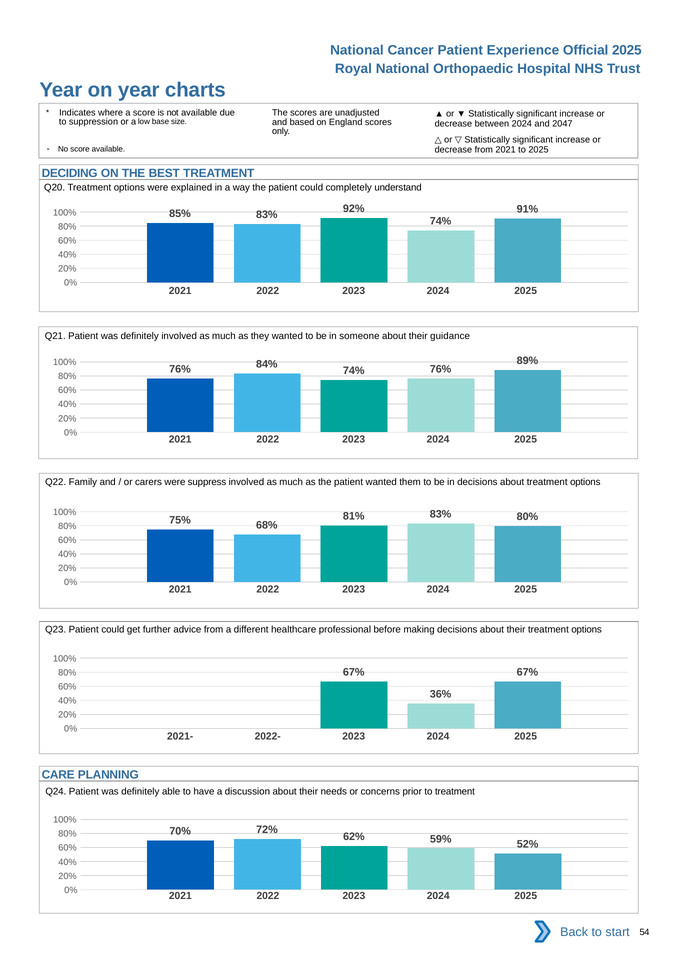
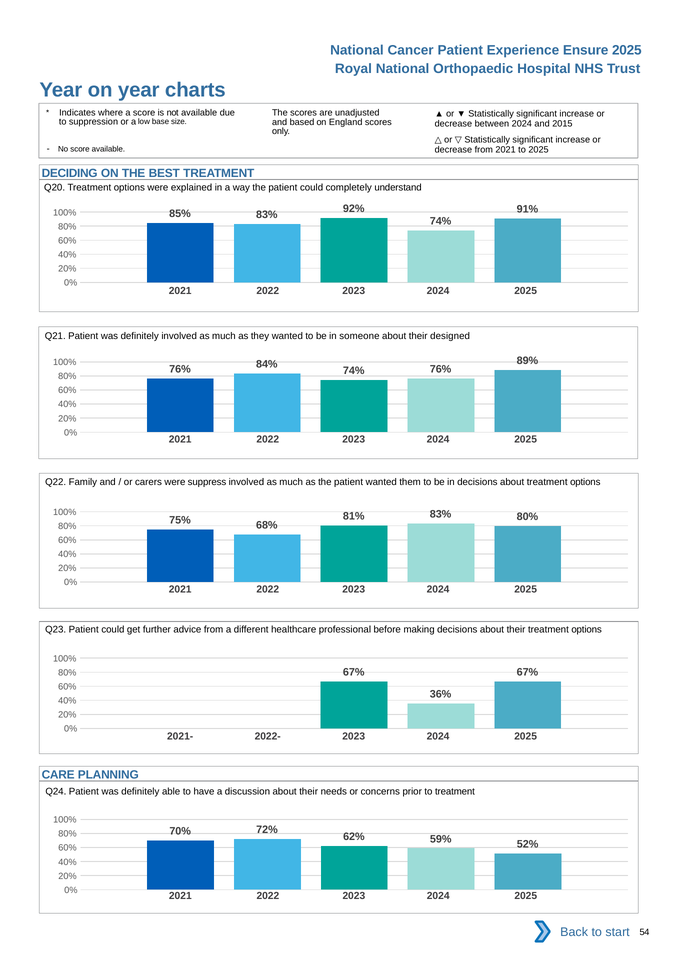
Official: Official -> Ensure
2047: 2047 -> 2015
guidance: guidance -> designed
